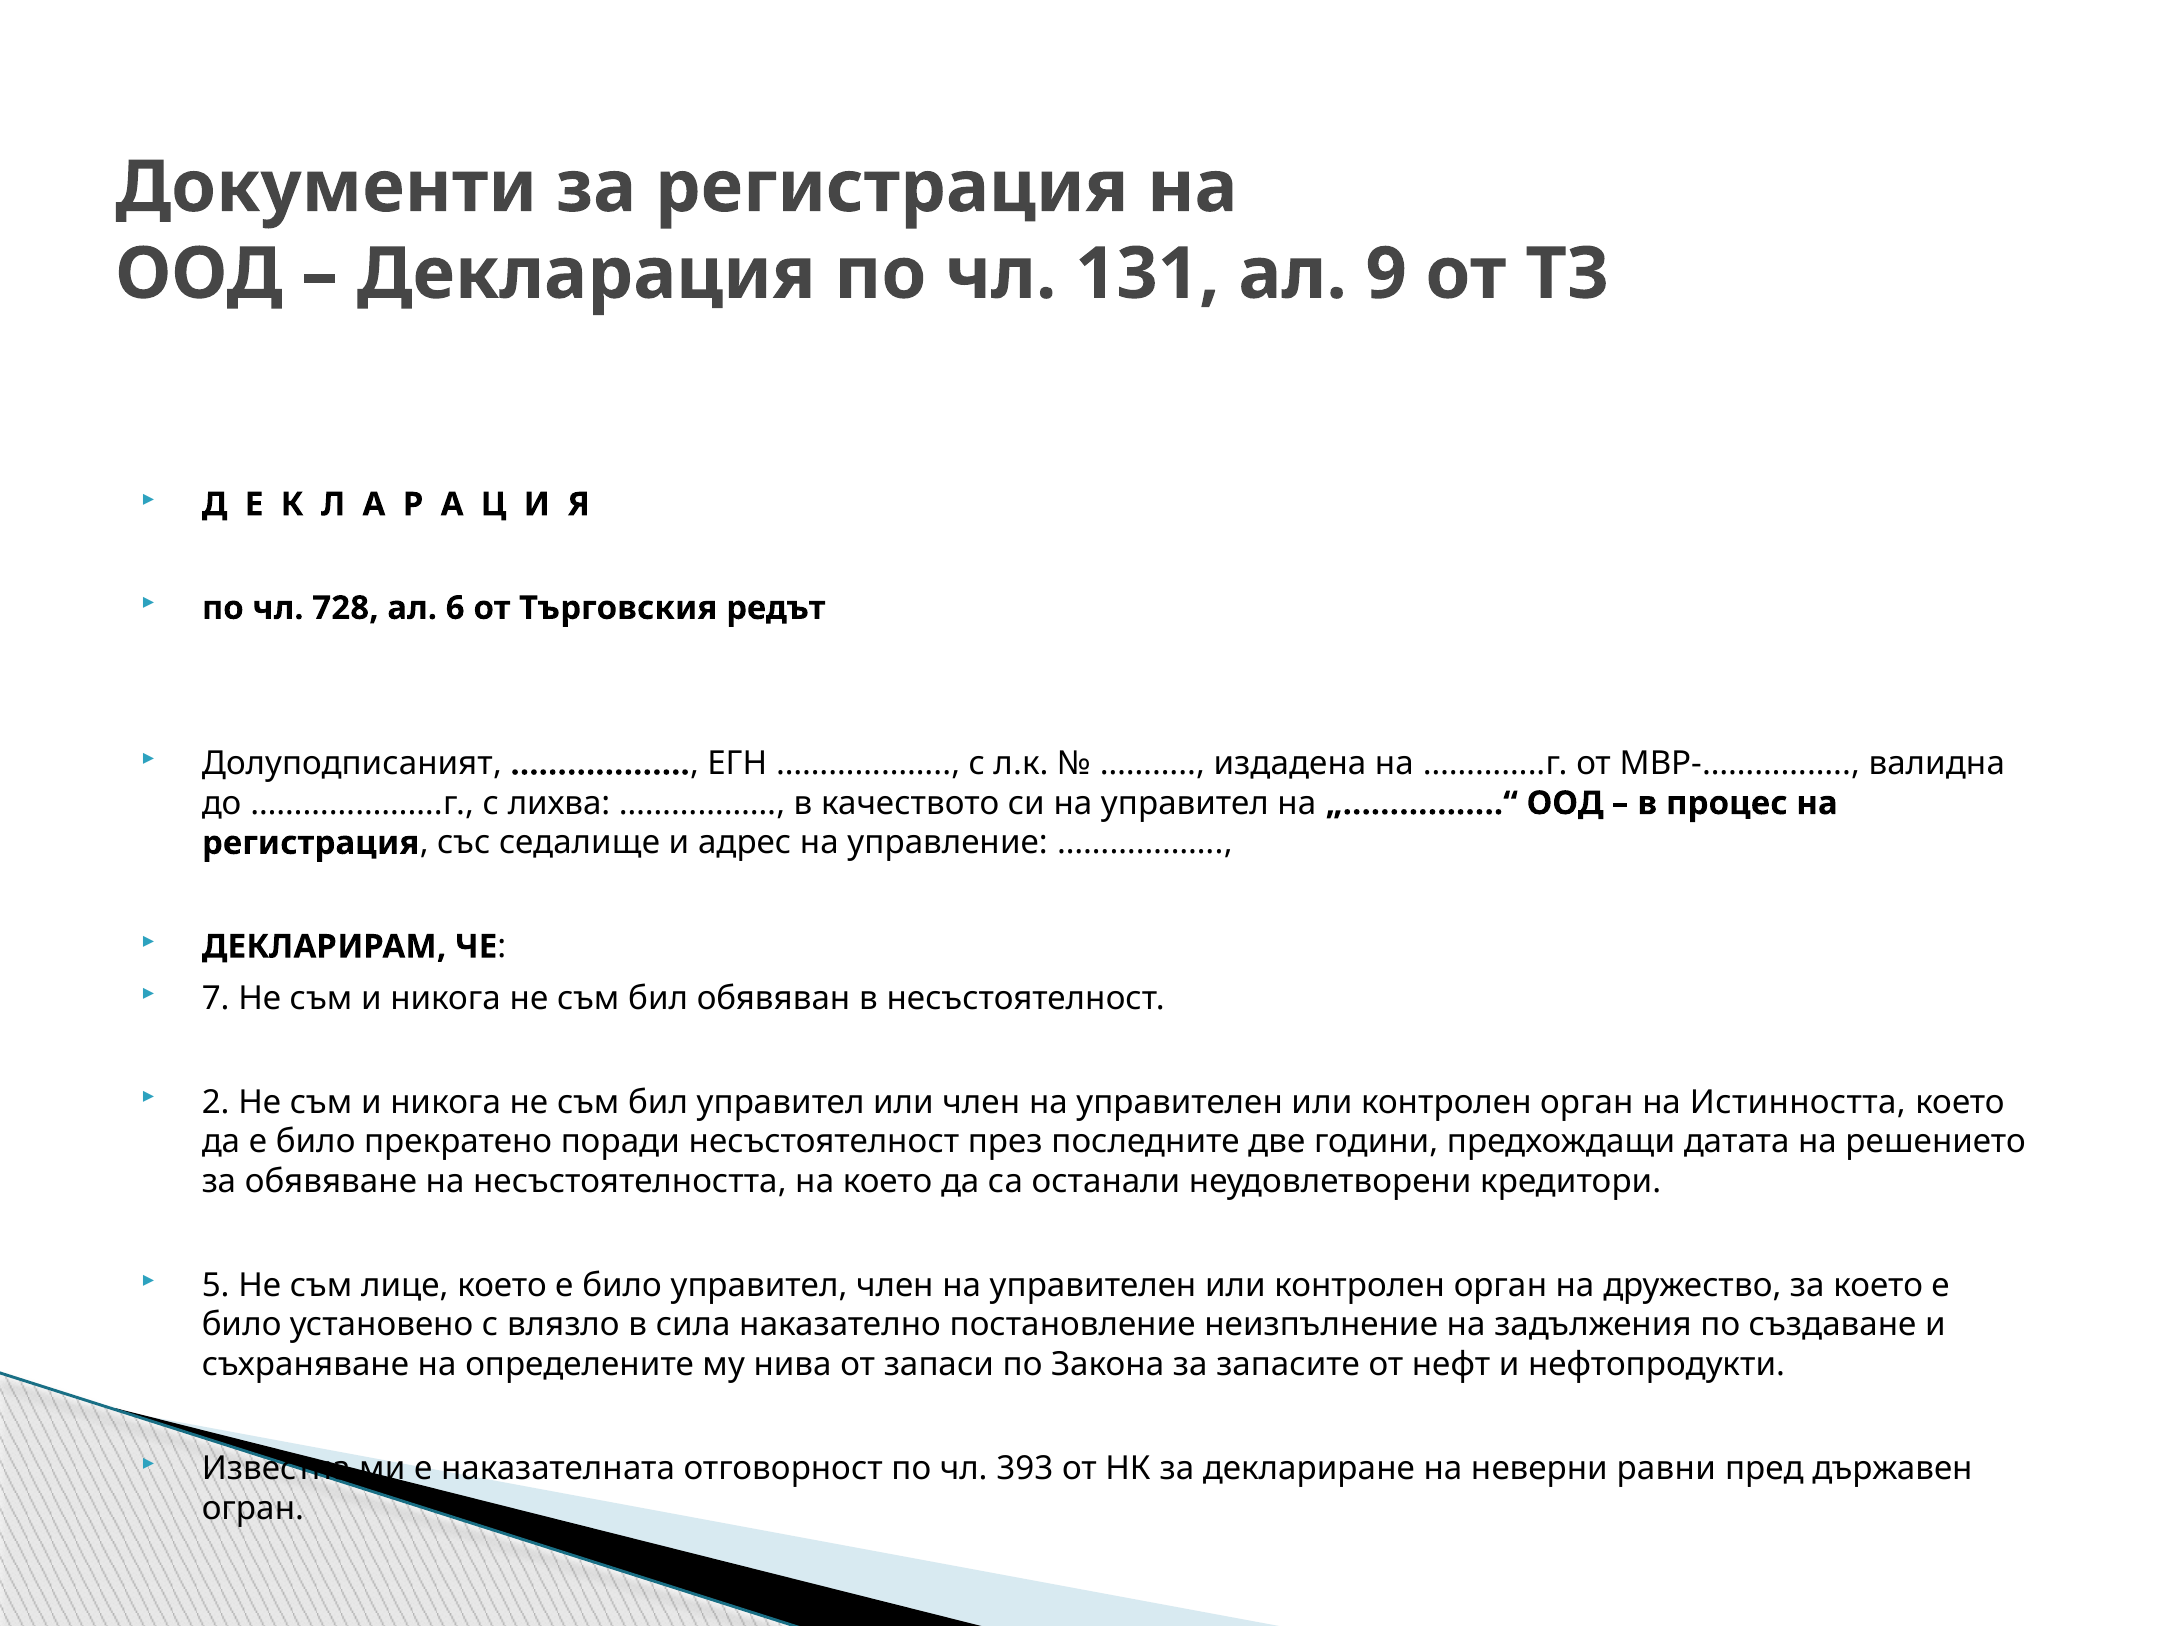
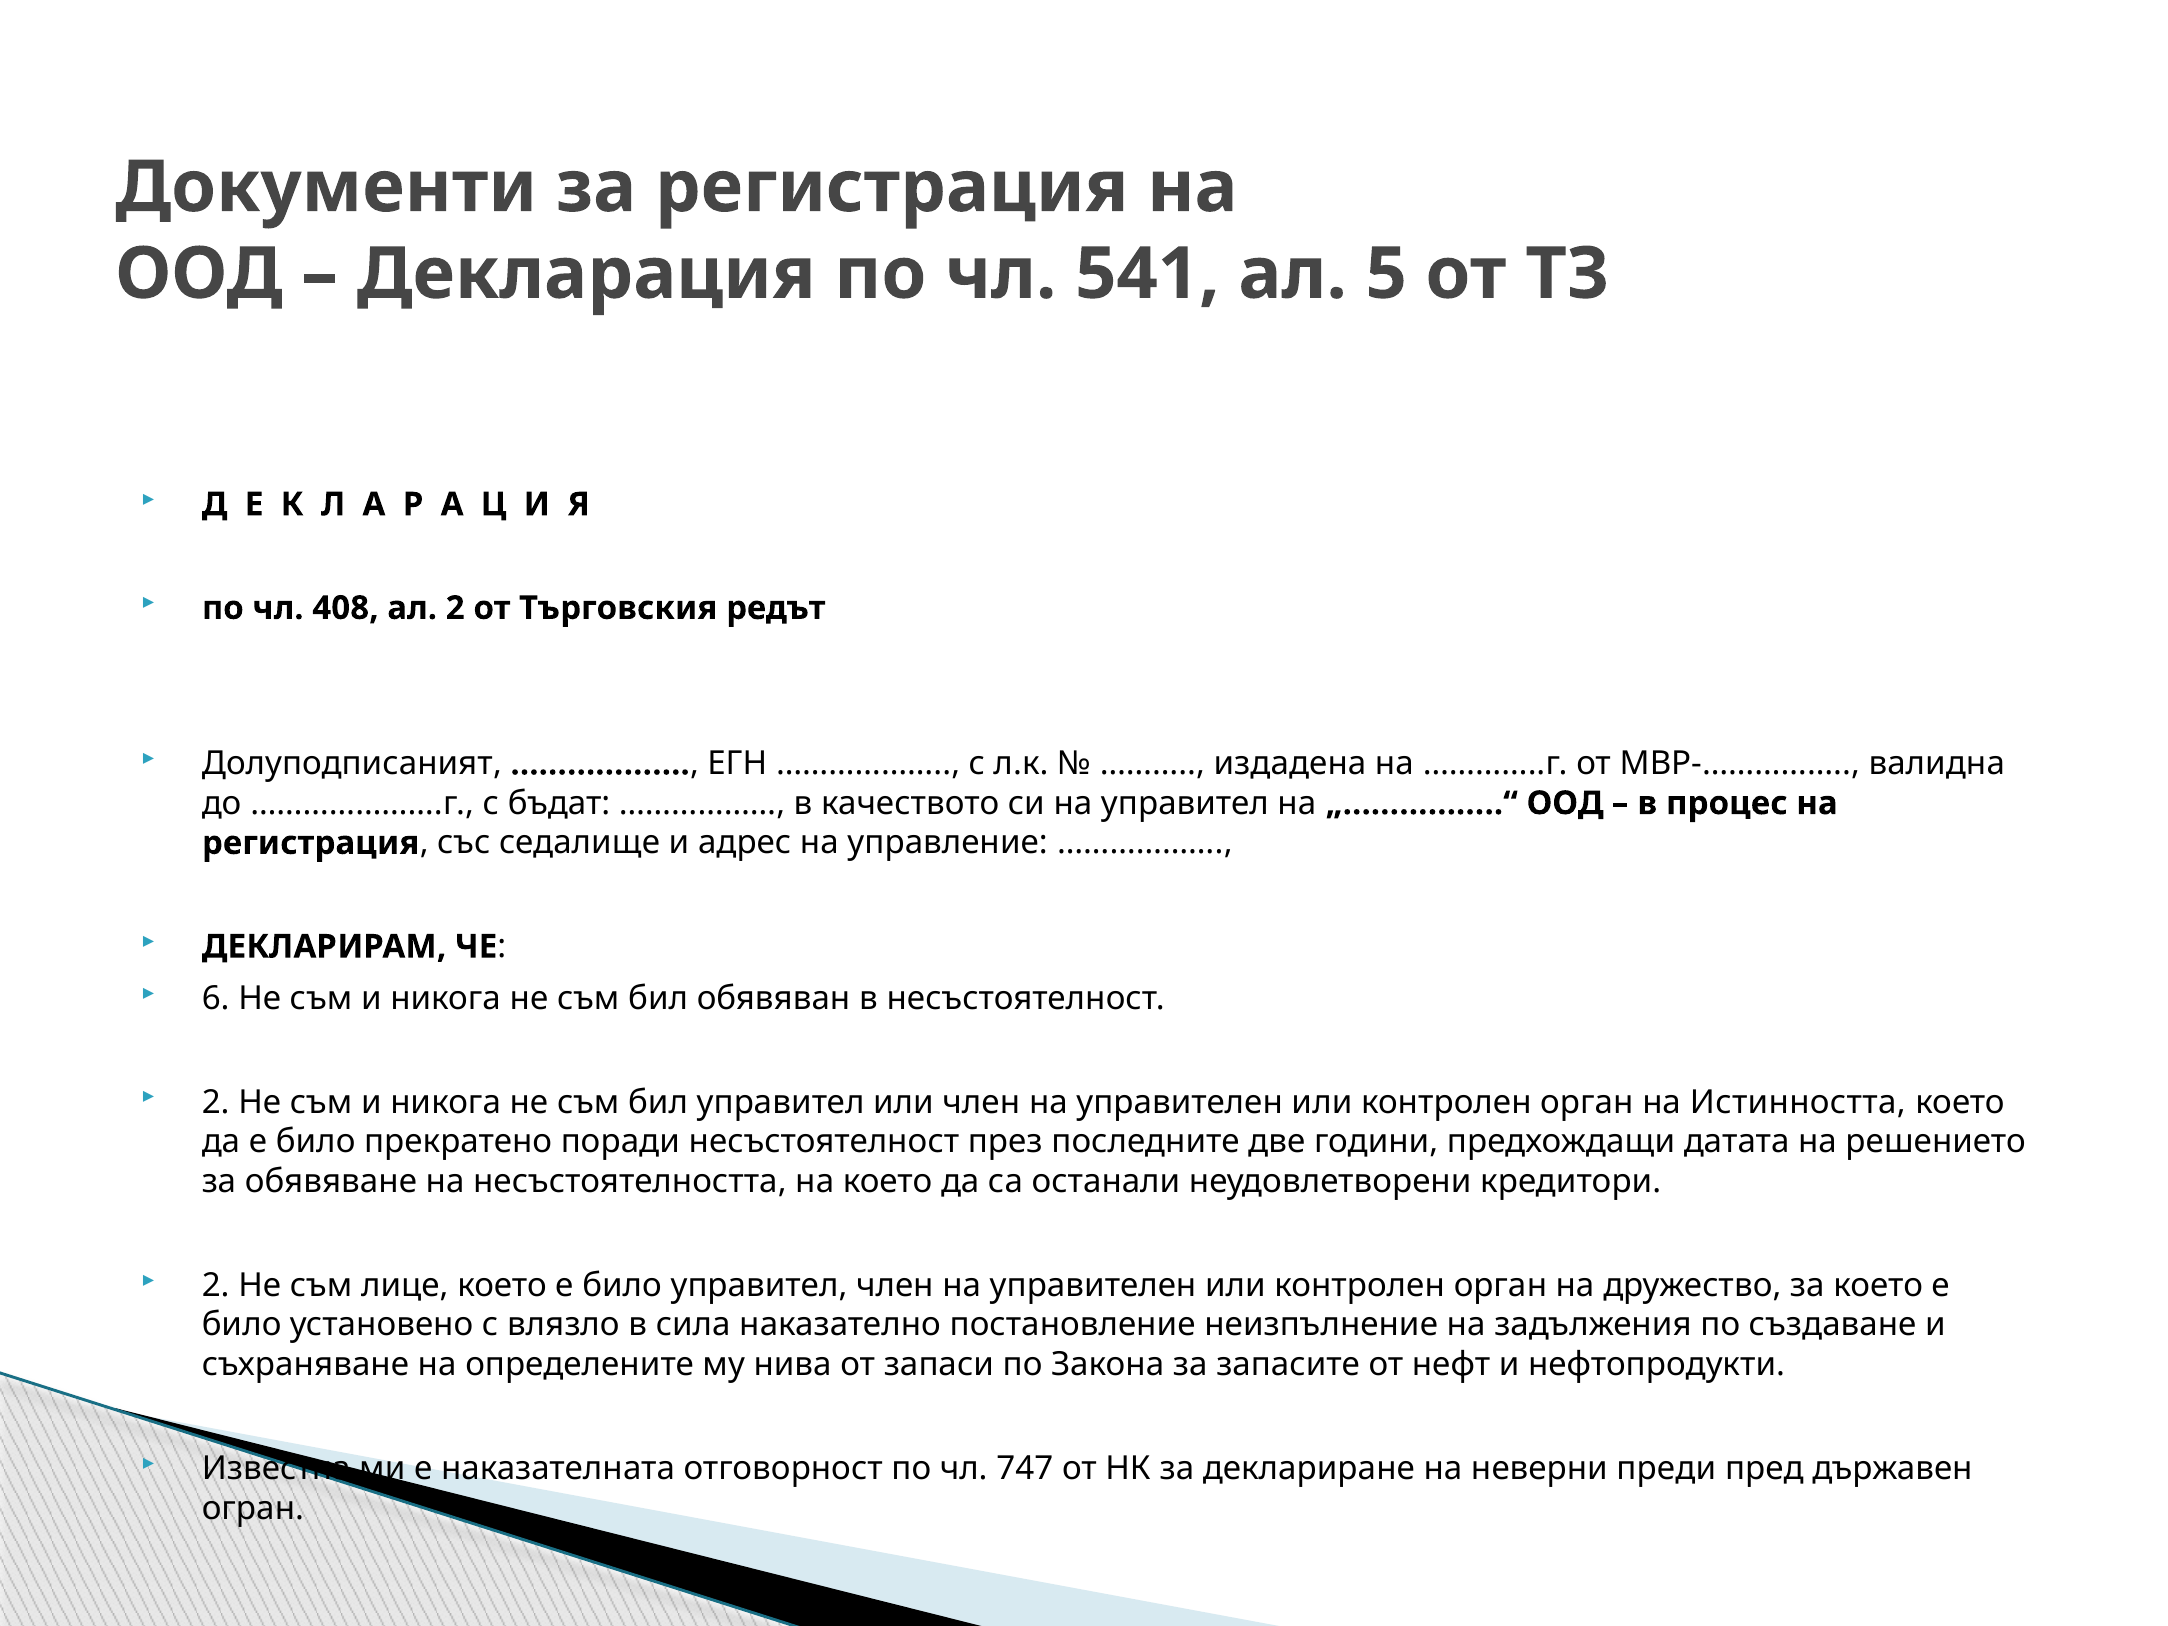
131: 131 -> 541
9: 9 -> 5
728: 728 -> 408
ал 6: 6 -> 2
лихва: лихва -> бъдат
7: 7 -> 6
5 at (216, 1285): 5 -> 2
393: 393 -> 747
равни: равни -> преди
